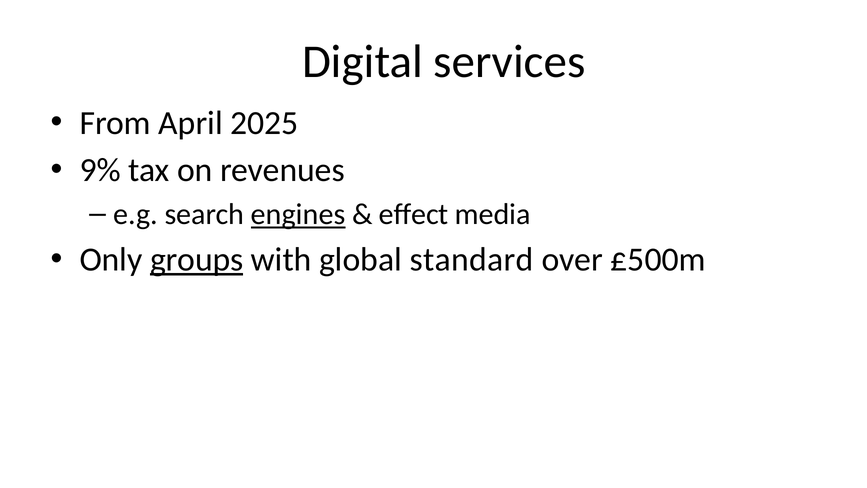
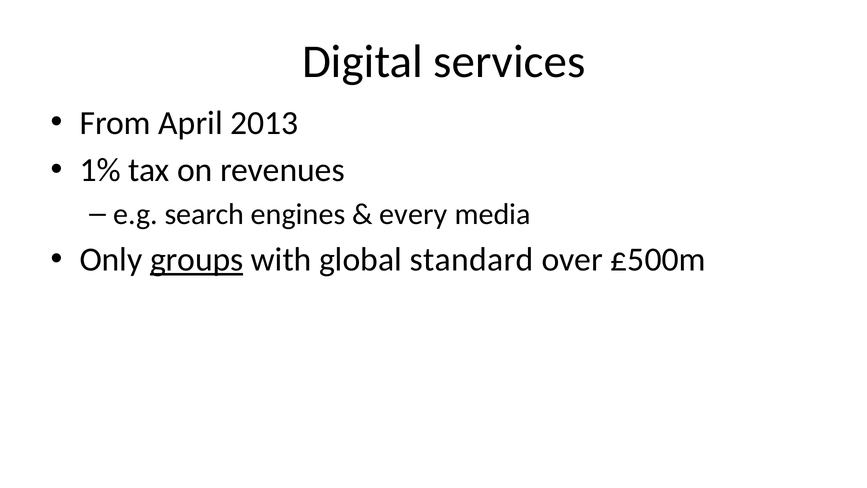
2025: 2025 -> 2013
9%: 9% -> 1%
engines underline: present -> none
effect: effect -> every
